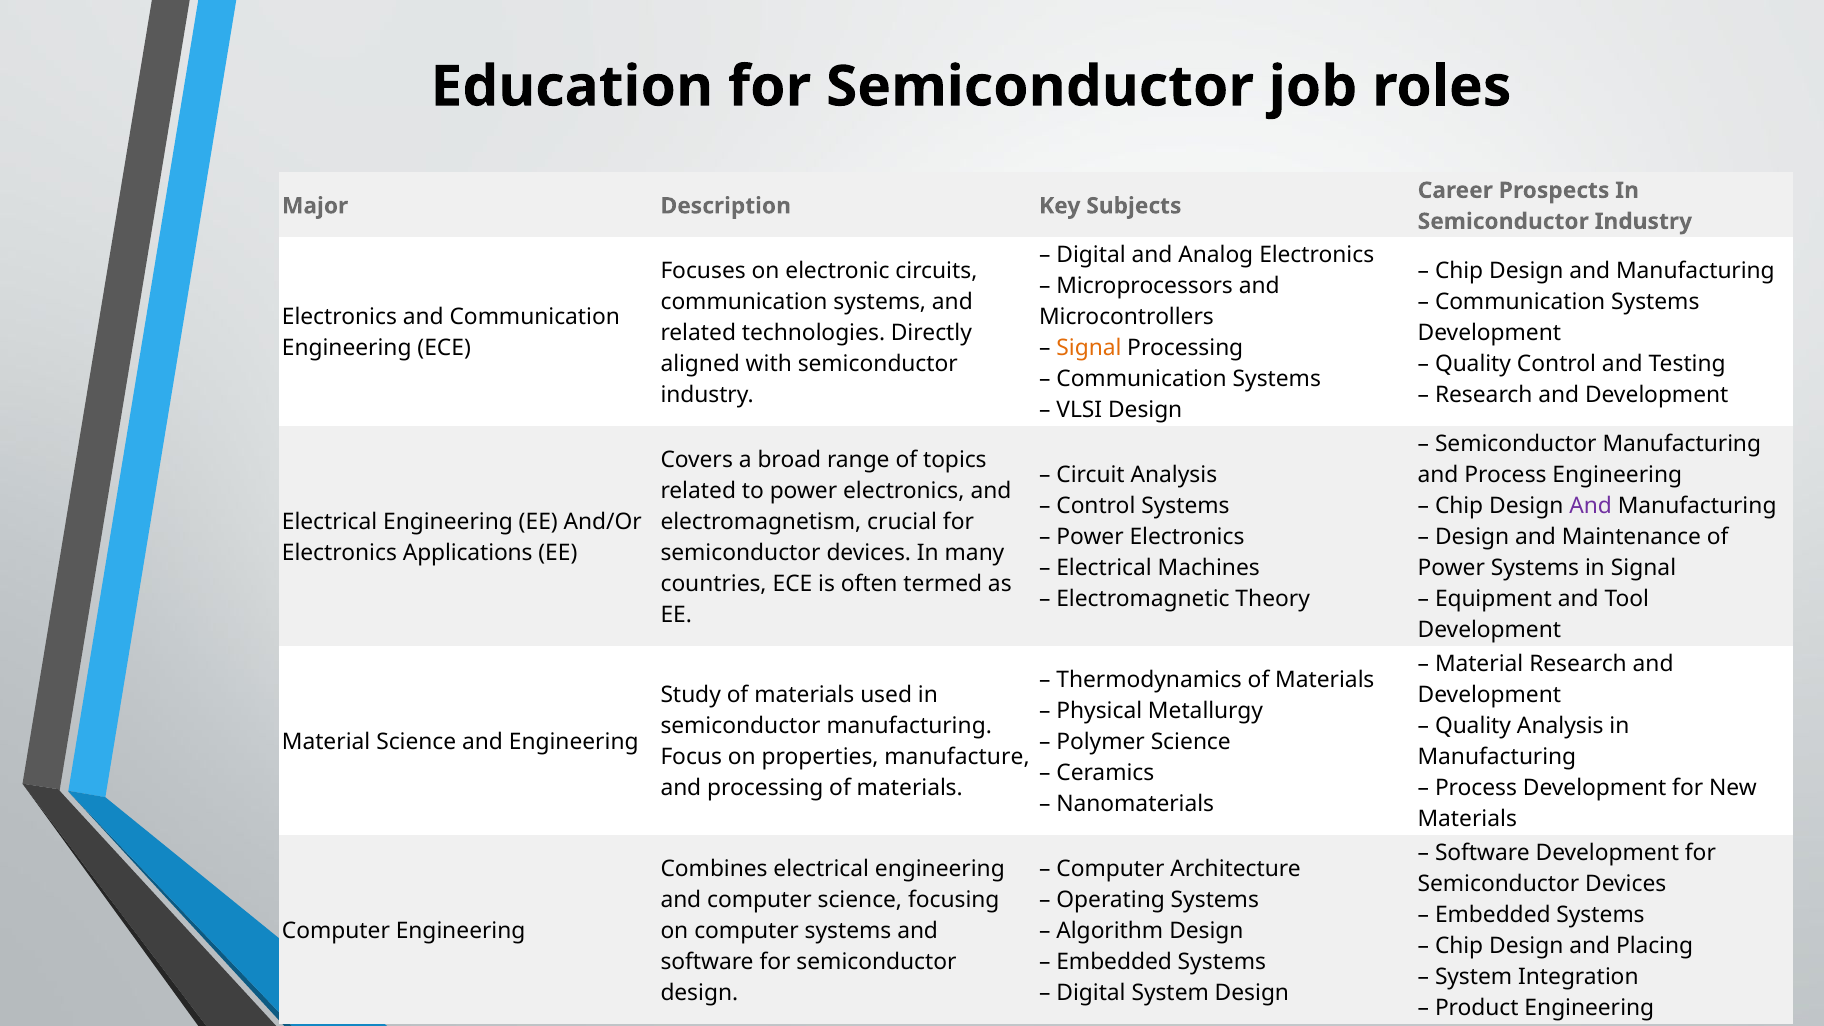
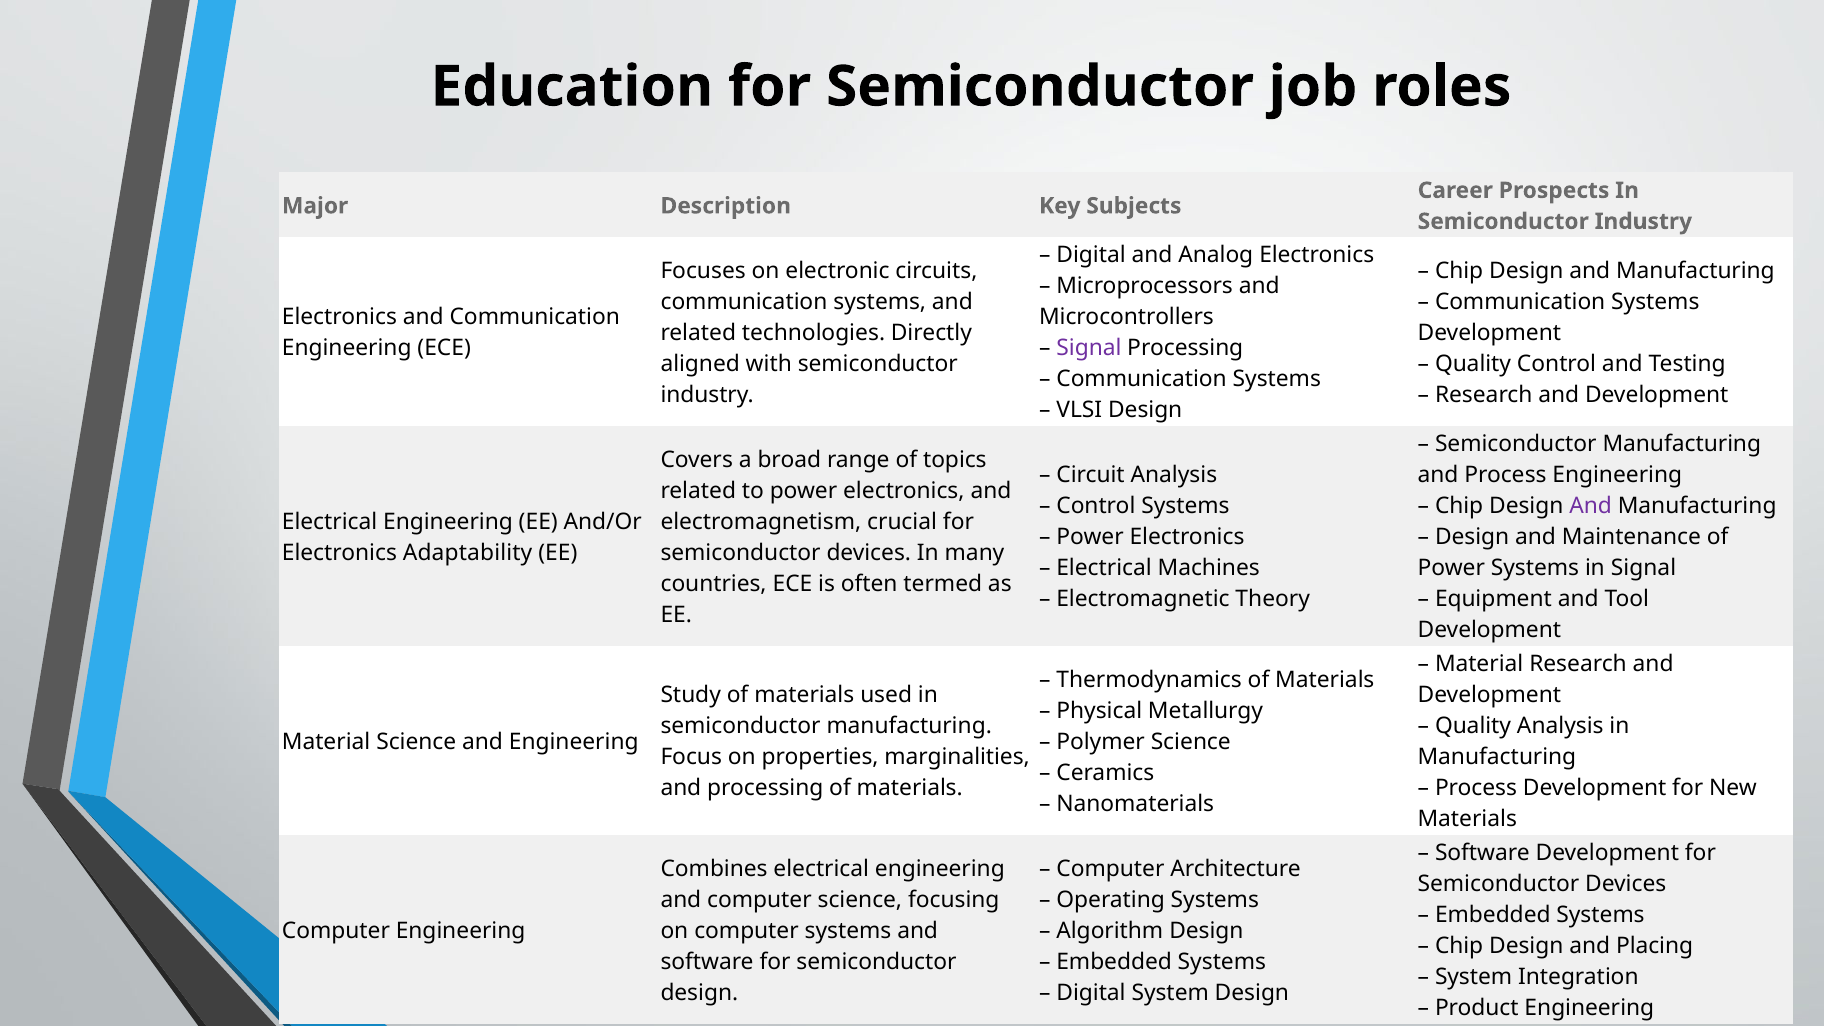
Signal at (1089, 348) colour: orange -> purple
Applications: Applications -> Adaptability
manufacture: manufacture -> marginalities
